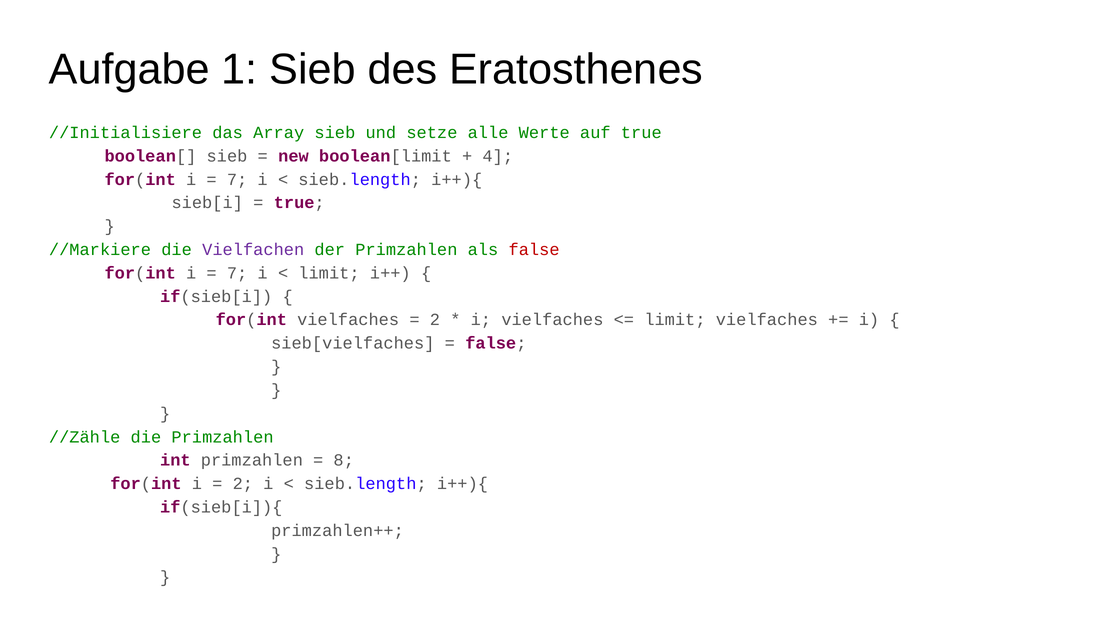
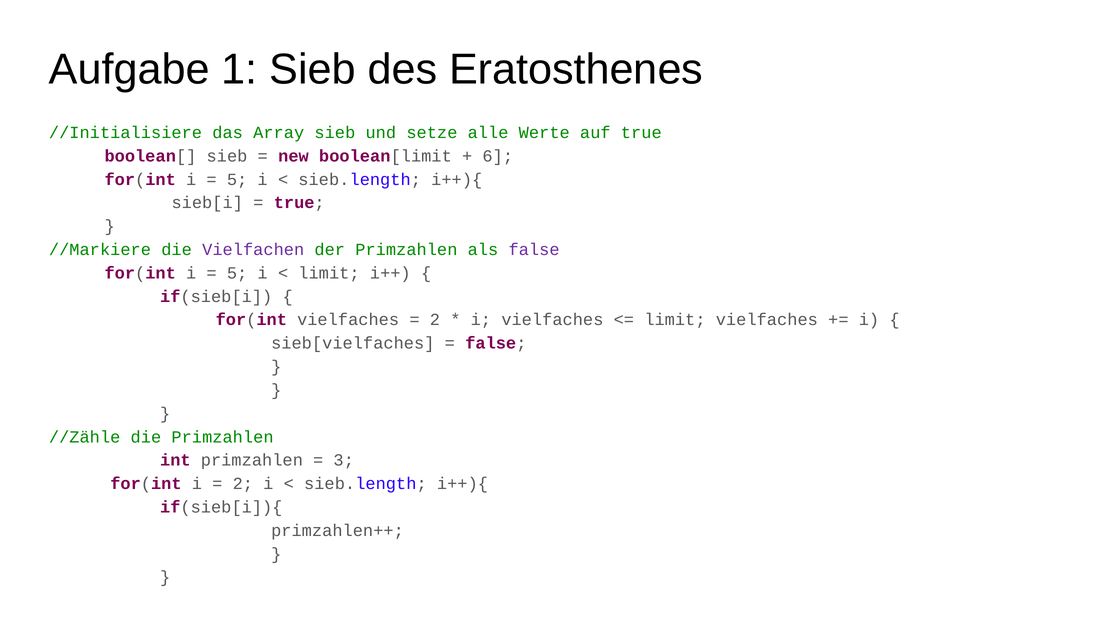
4: 4 -> 6
7 at (237, 179): 7 -> 5
false at (534, 250) colour: red -> purple
7 at (237, 273): 7 -> 5
8: 8 -> 3
